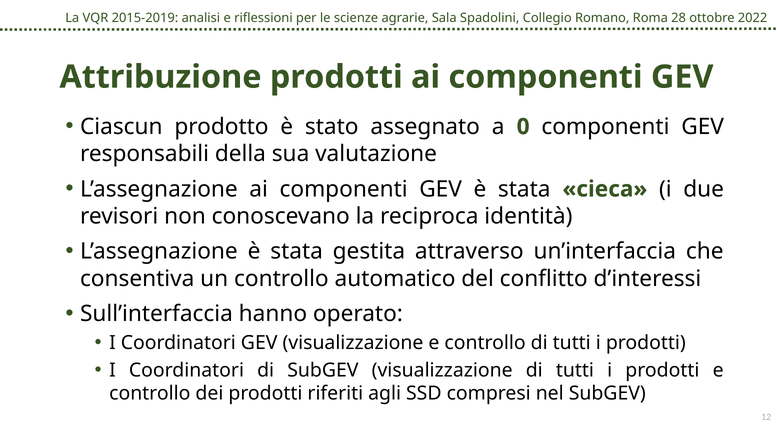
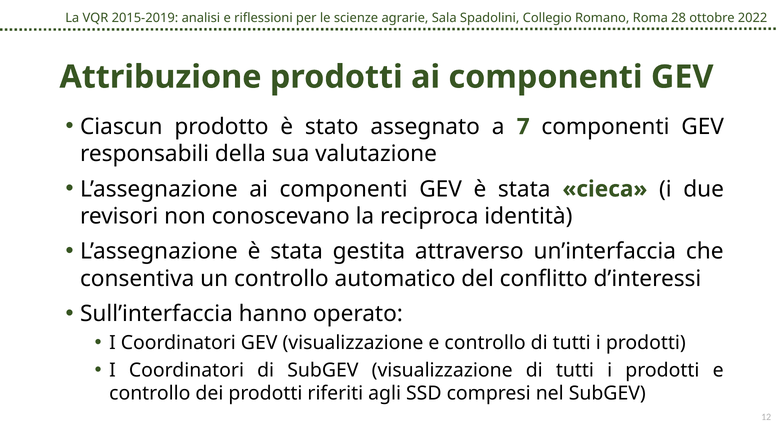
0: 0 -> 7
